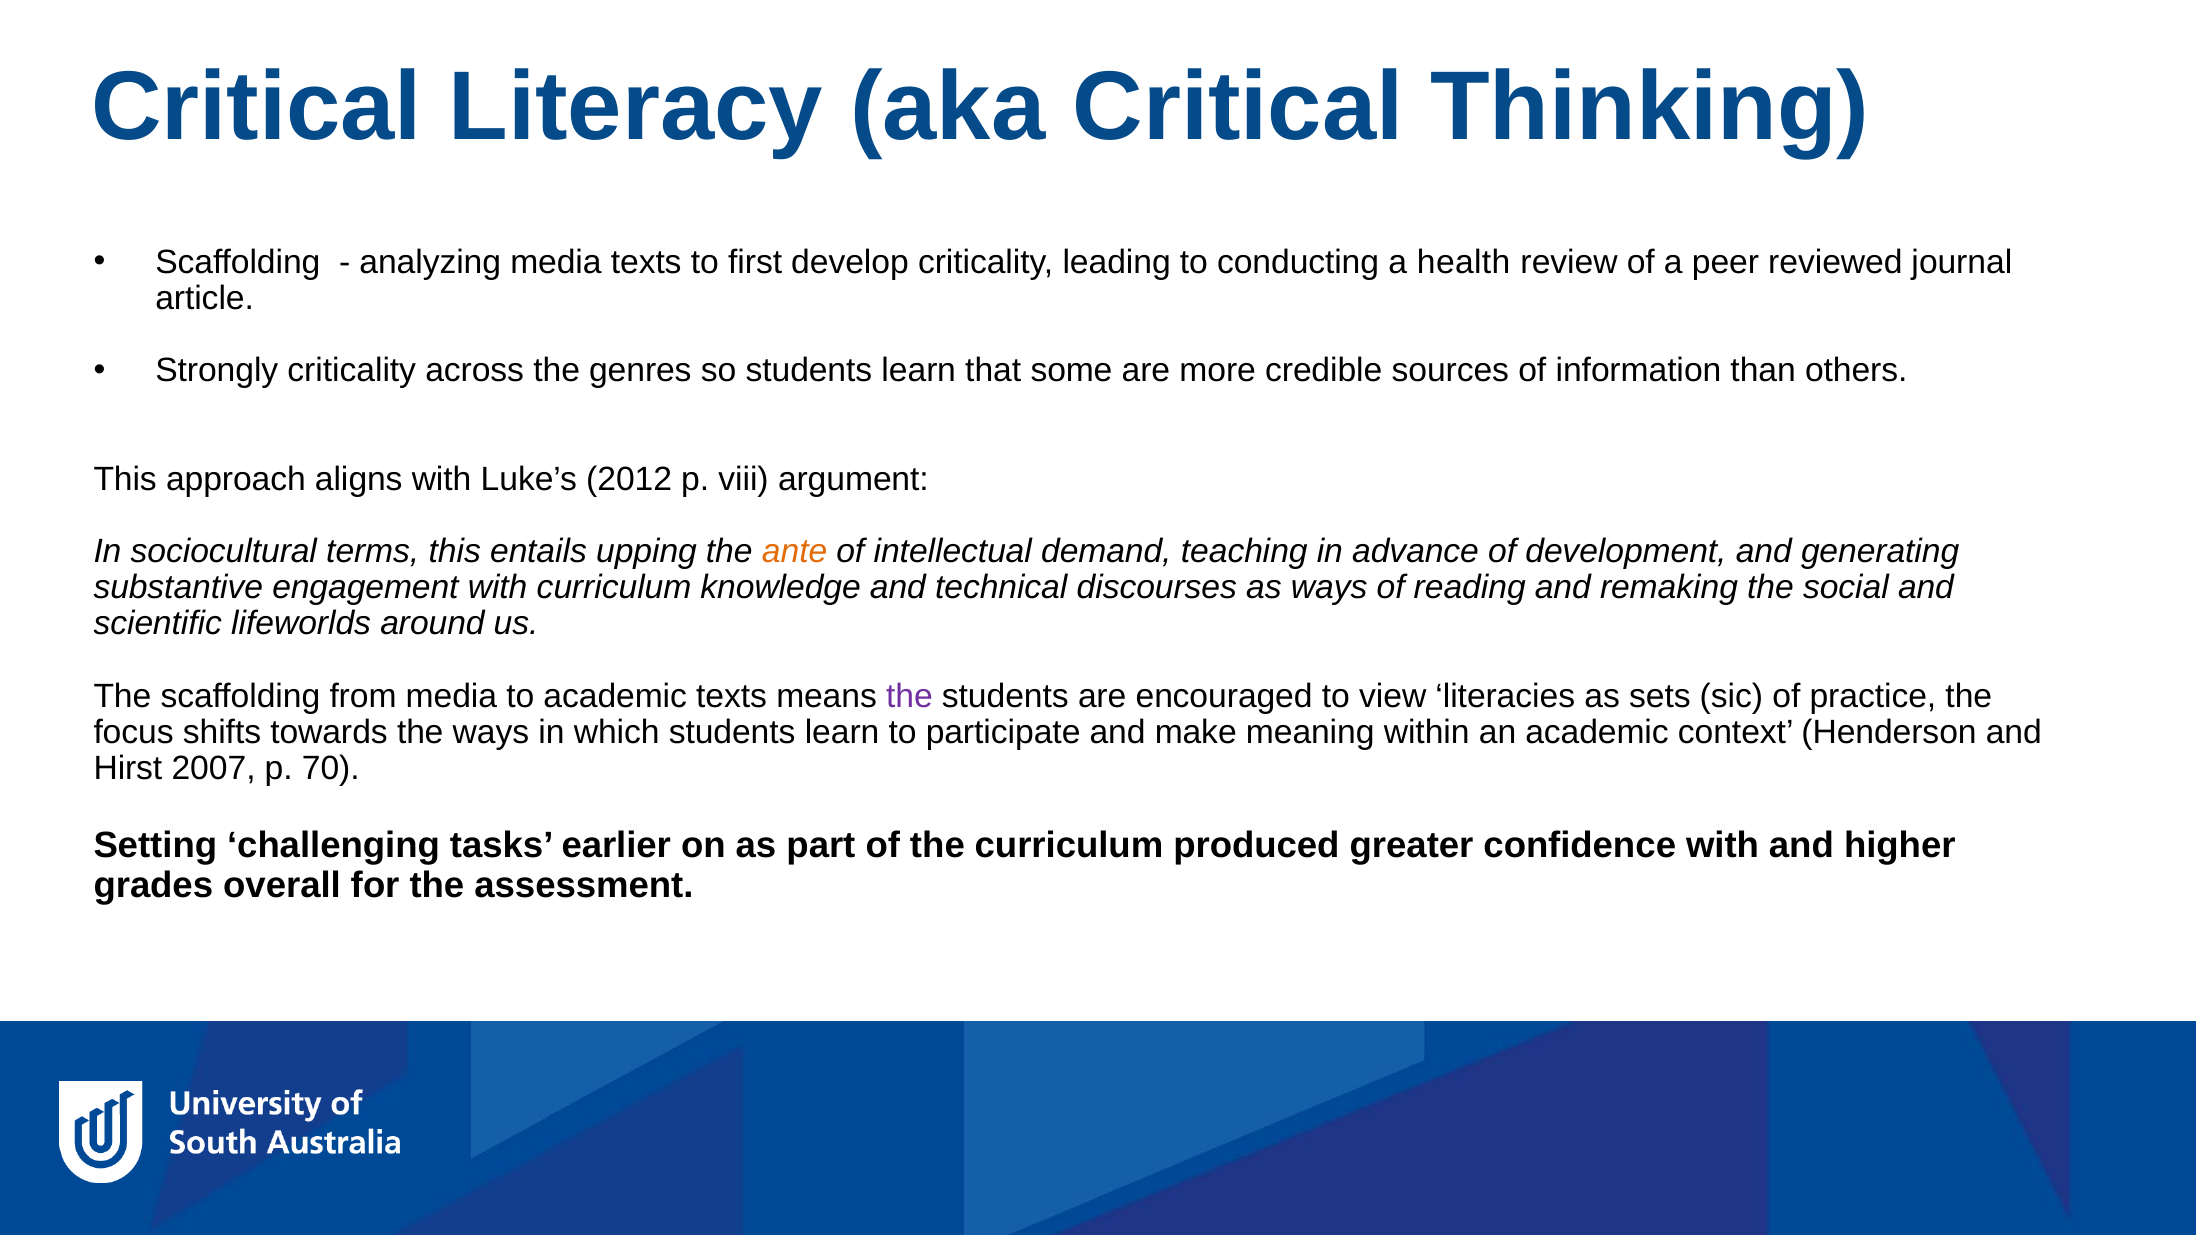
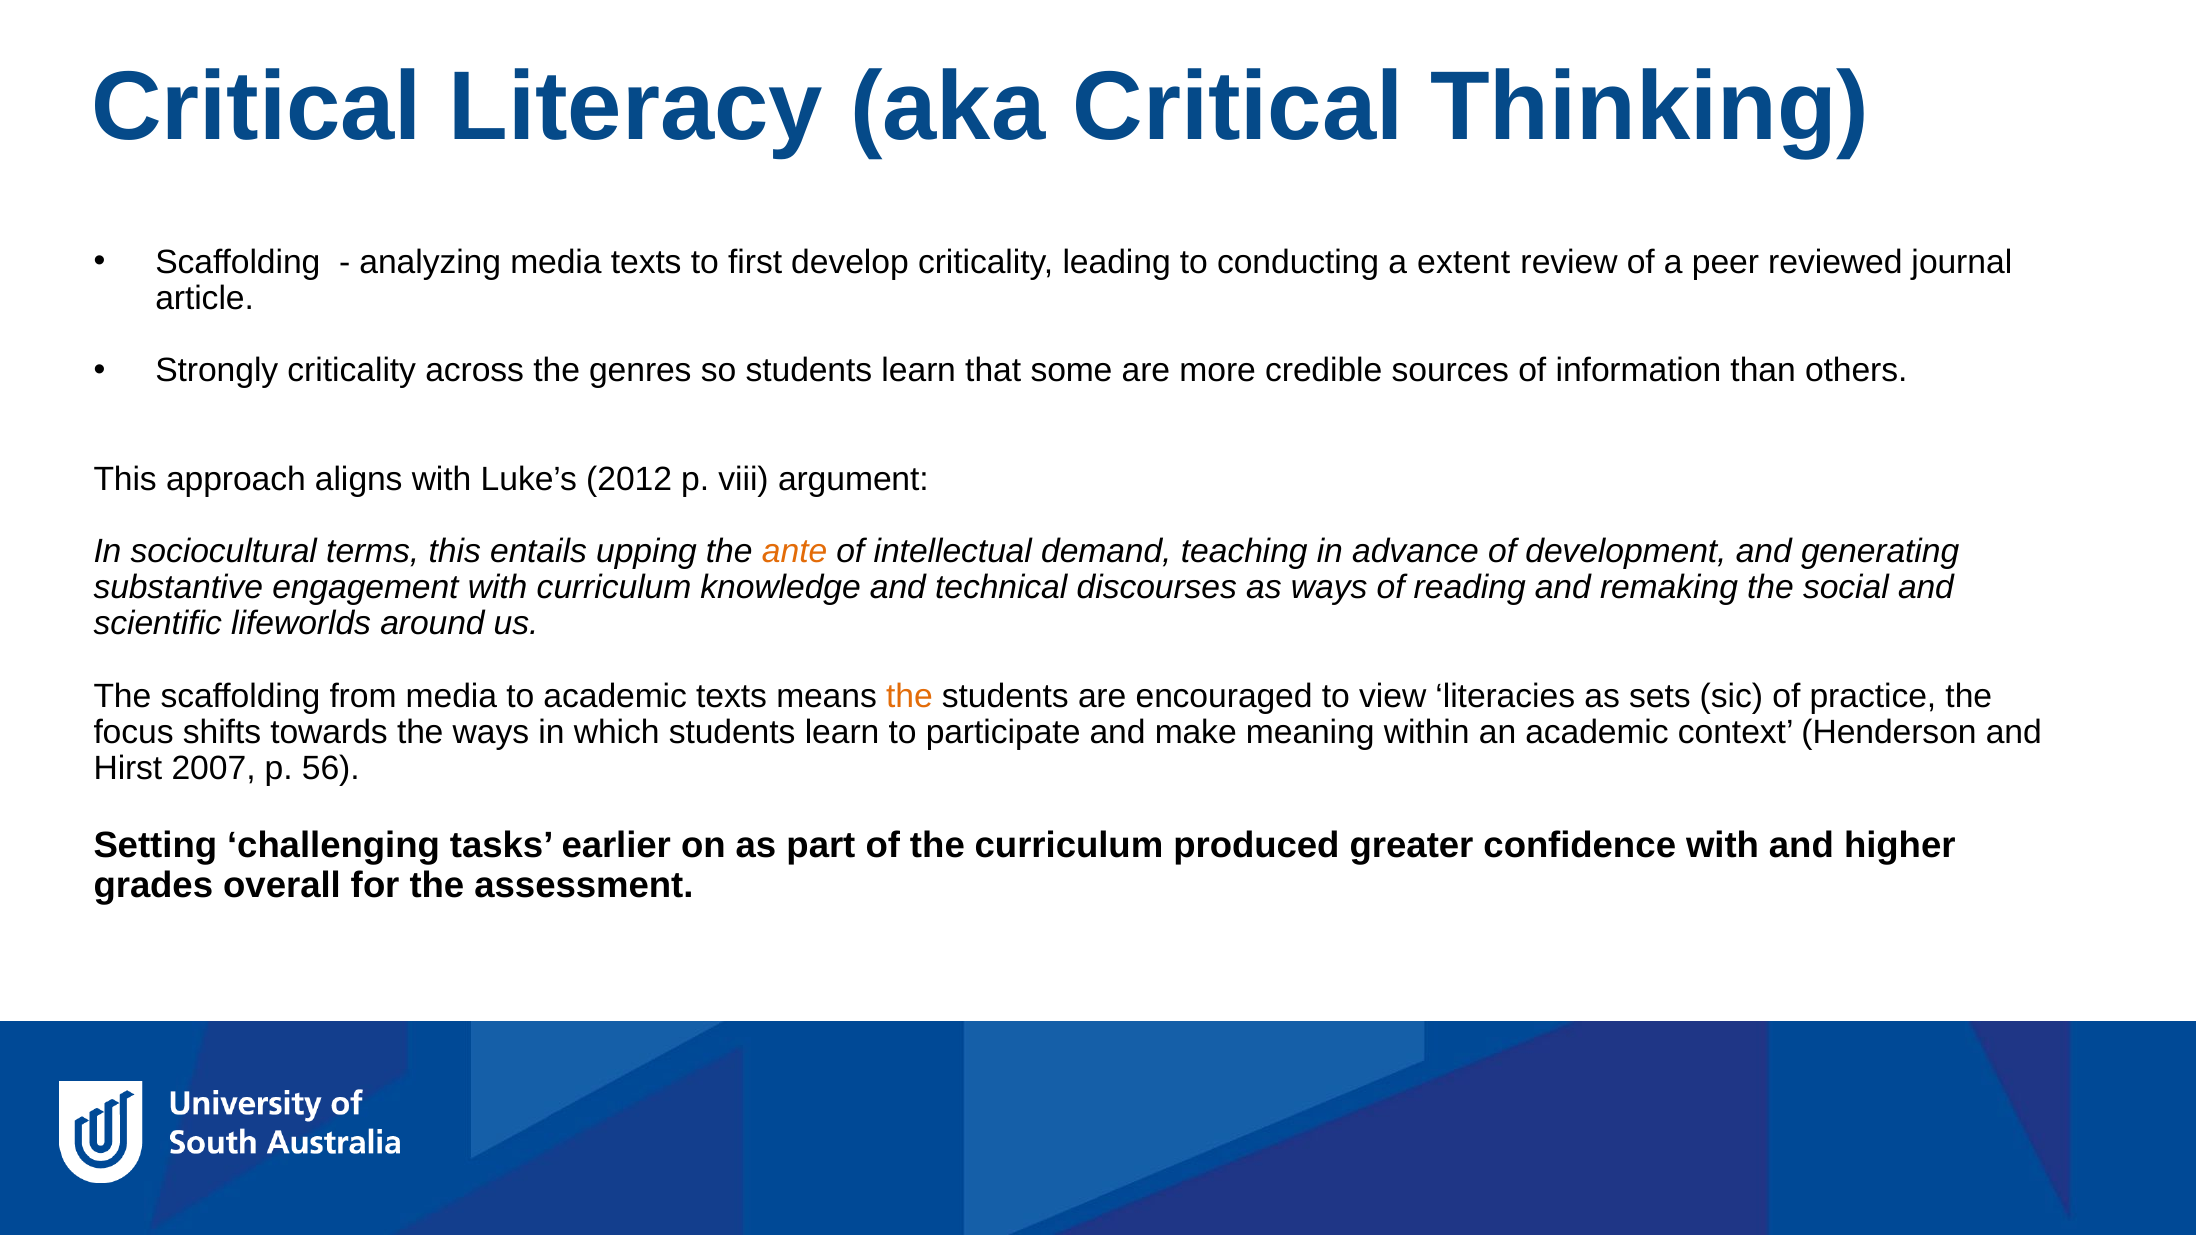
health: health -> extent
the at (909, 696) colour: purple -> orange
70: 70 -> 56
